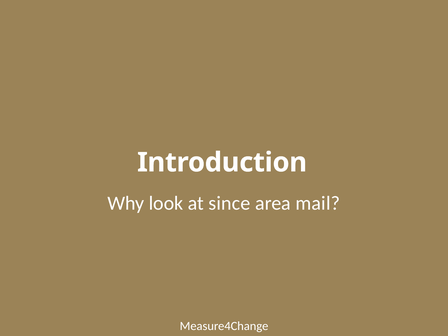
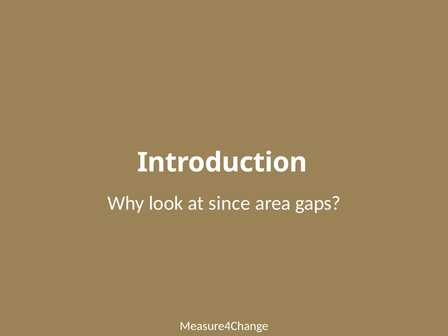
mail: mail -> gaps
